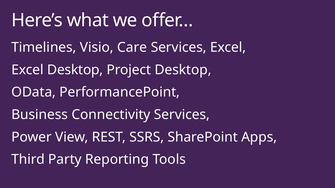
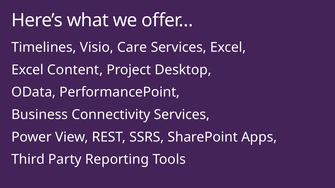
Excel Desktop: Desktop -> Content
